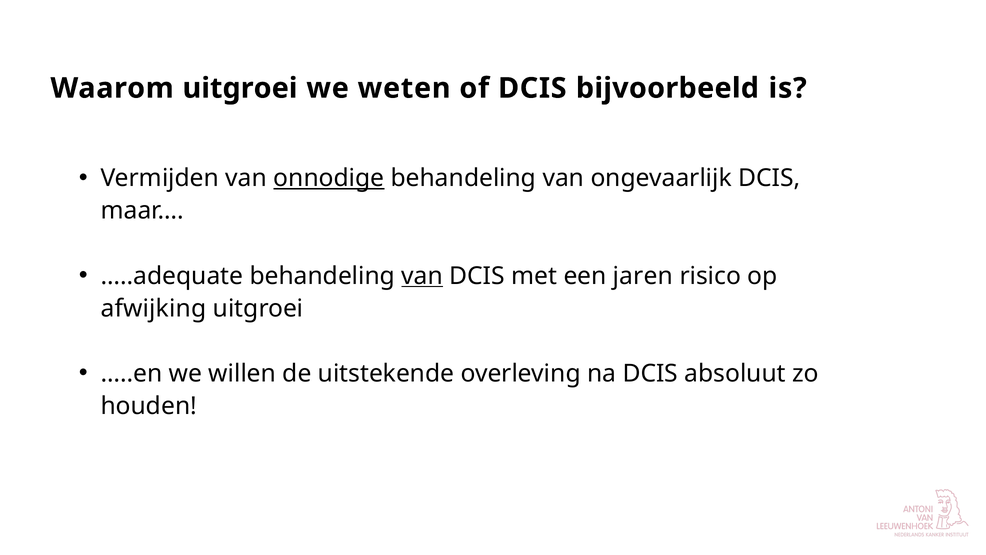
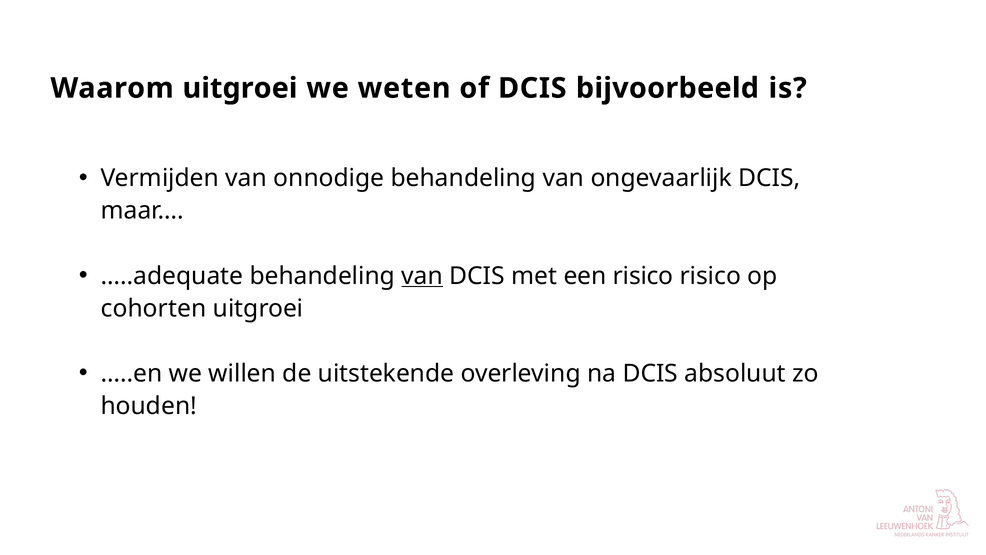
onnodige underline: present -> none
een jaren: jaren -> risico
afwijking: afwijking -> cohorten
